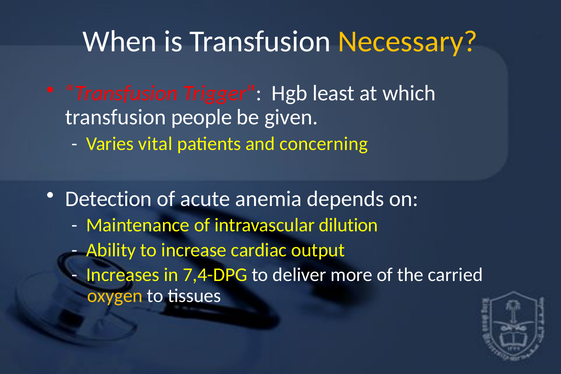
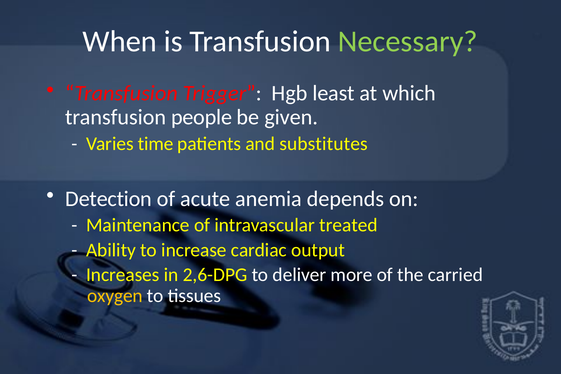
Necessary colour: yellow -> light green
vital: vital -> time
concerning: concerning -> substitutes
dilution: dilution -> treated
7,4-DPG: 7,4-DPG -> 2,6-DPG
